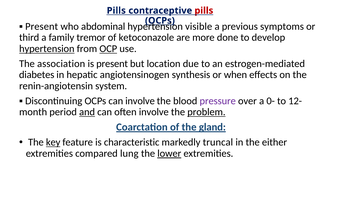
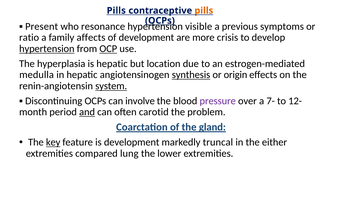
pills at (204, 11) colour: red -> orange
abdominal: abdominal -> resonance
third: third -> ratio
tremor: tremor -> affects
of ketoconazole: ketoconazole -> development
done: done -> crisis
association: association -> hyperplasia
is present: present -> hepatic
diabetes: diabetes -> medulla
synthesis underline: none -> present
when: when -> origin
system underline: none -> present
0-: 0- -> 7-
often involve: involve -> carotid
problem underline: present -> none
is characteristic: characteristic -> development
lower underline: present -> none
